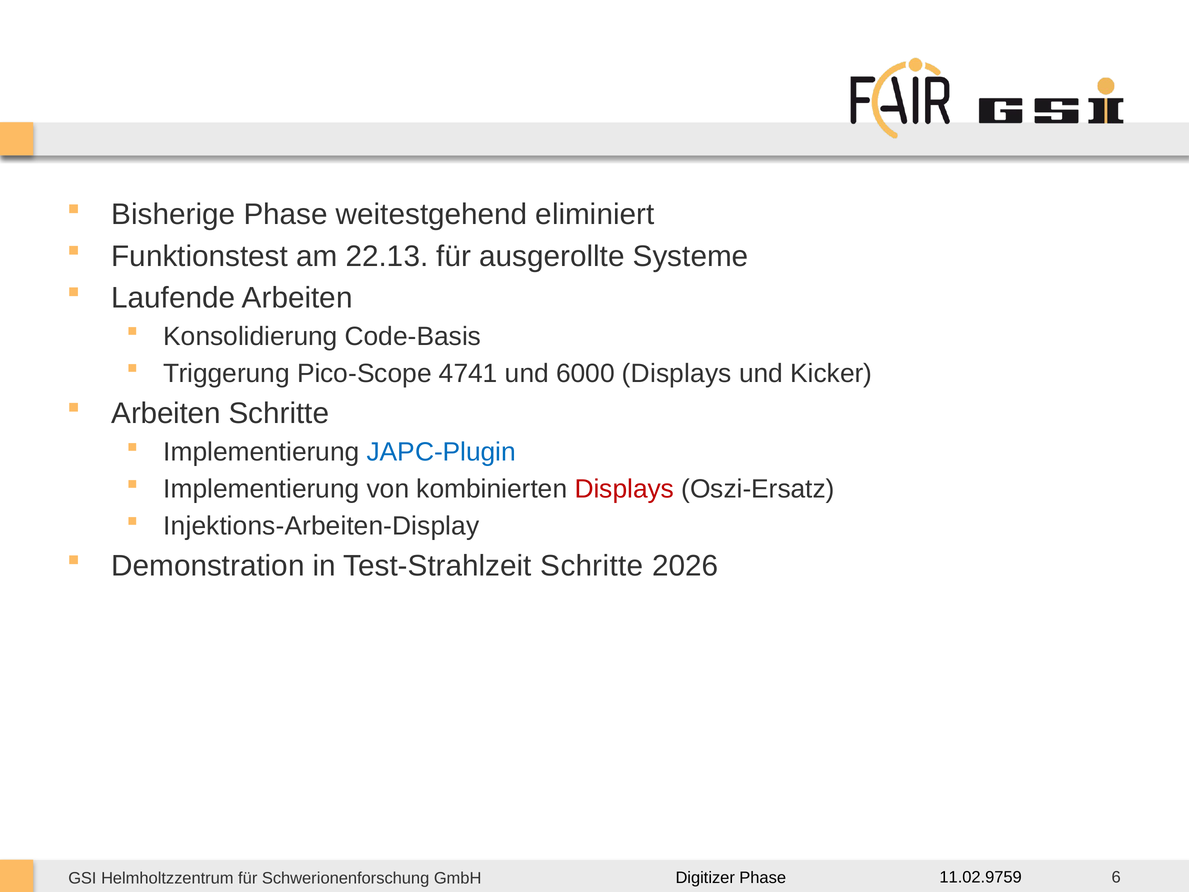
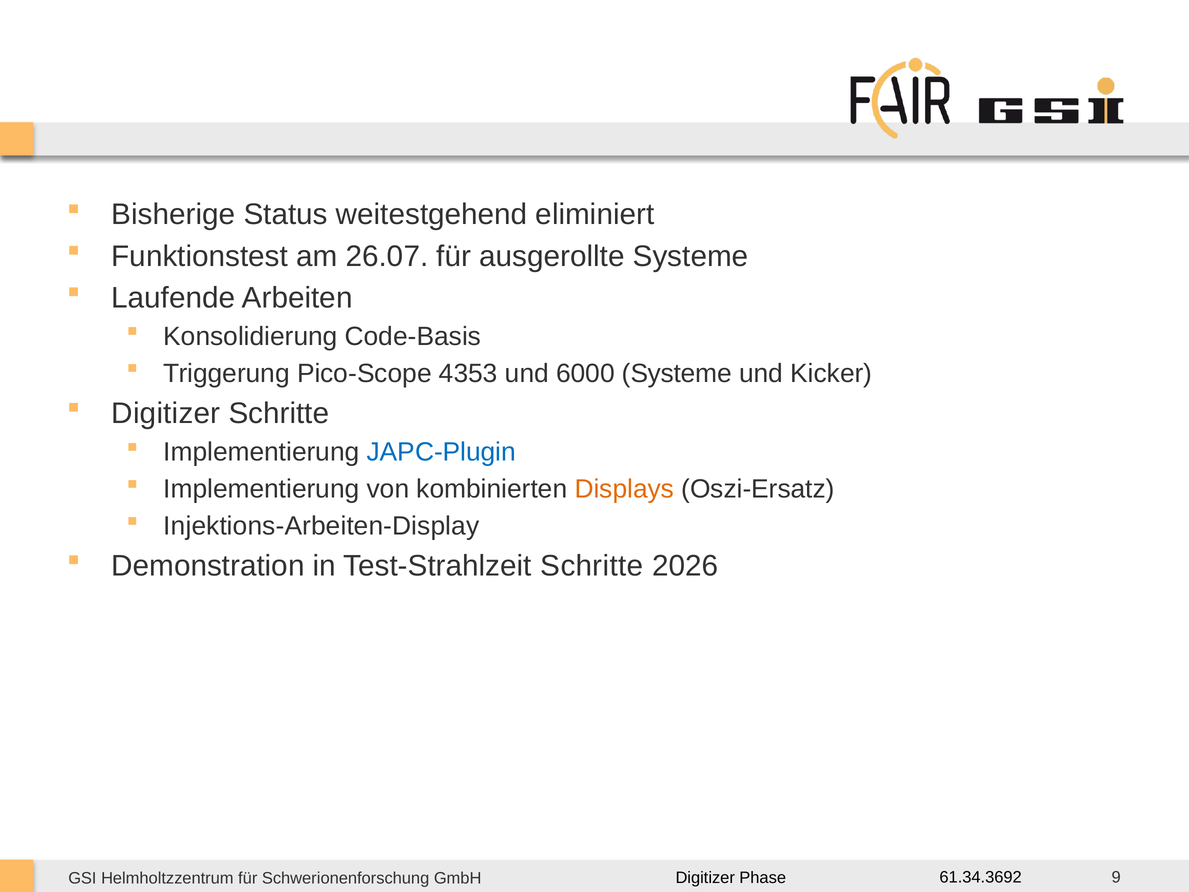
Bisherige Phase: Phase -> Status
22.13: 22.13 -> 26.07
4741: 4741 -> 4353
6000 Displays: Displays -> Systeme
Arbeiten at (166, 413): Arbeiten -> Digitizer
Displays at (624, 489) colour: red -> orange
11.02.9759: 11.02.9759 -> 61.34.3692
6: 6 -> 9
